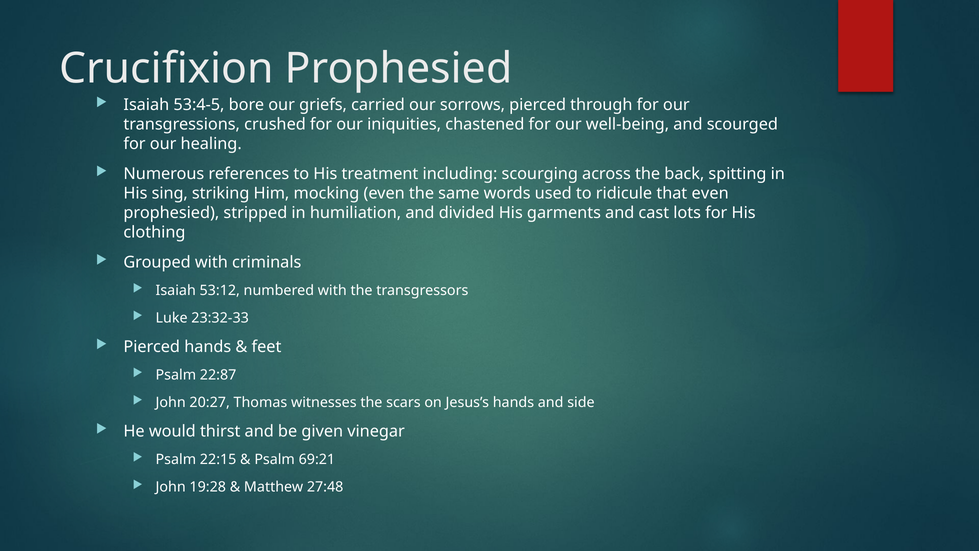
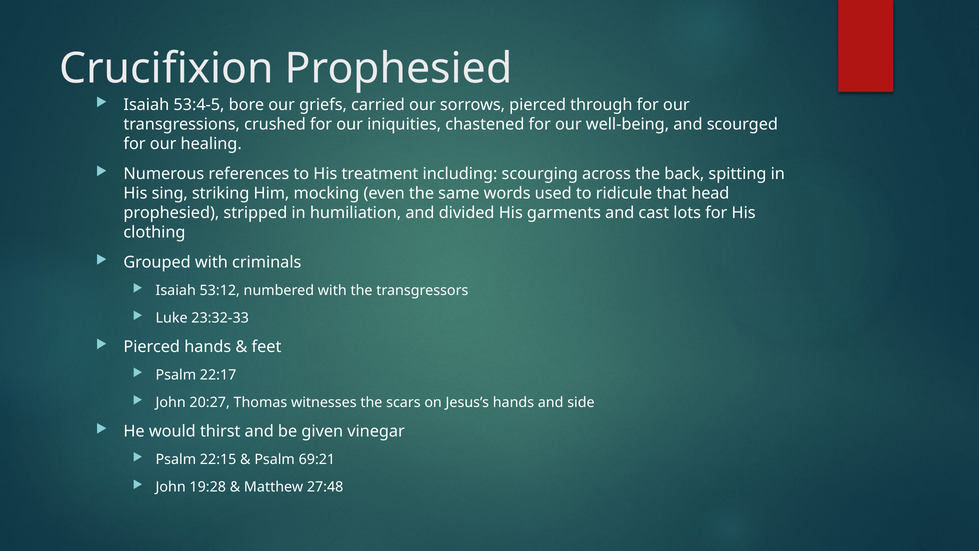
that even: even -> head
22:87: 22:87 -> 22:17
